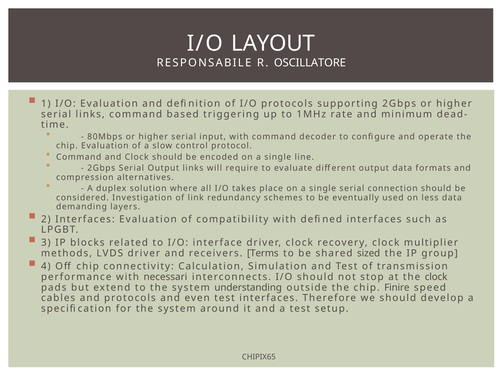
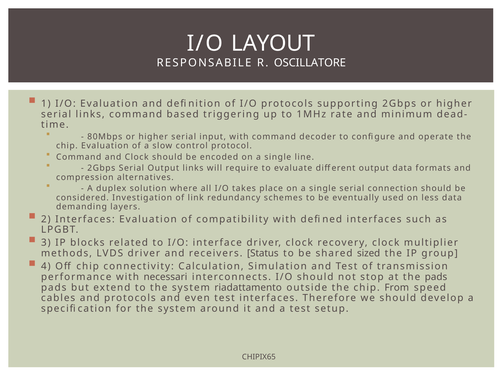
Terms: Terms -> Status
the clock: clock -> pads
understanding: understanding -> riadattamento
Finire: Finire -> From
